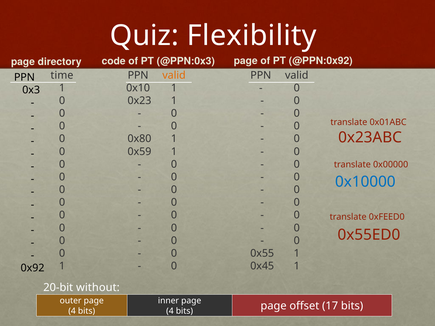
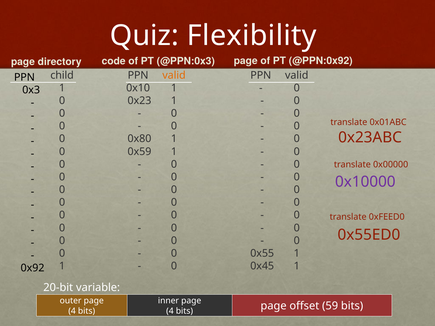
time: time -> child
0x10000 colour: blue -> purple
without: without -> variable
17: 17 -> 59
